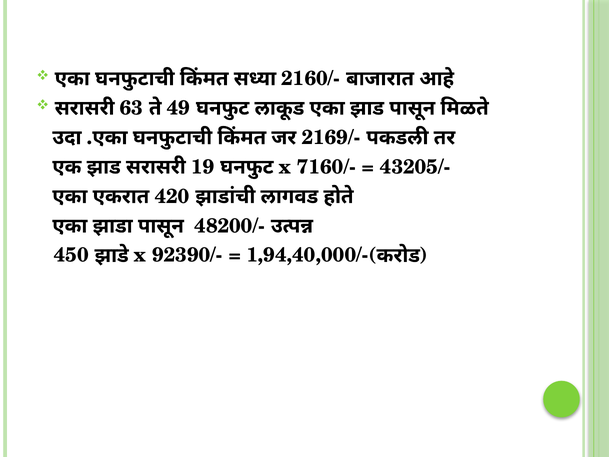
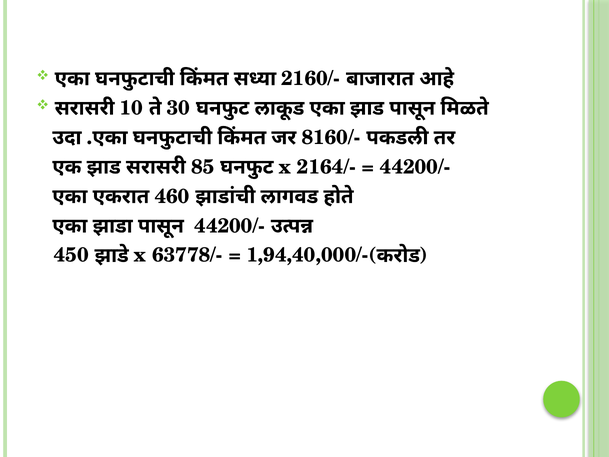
63: 63 -> 10
49: 49 -> 30
2169/-: 2169/- -> 8160/-
19: 19 -> 85
7160/-: 7160/- -> 2164/-
43205/- at (415, 167): 43205/- -> 44200/-
420: 420 -> 460
48200/- at (230, 226): 48200/- -> 44200/-
92390/-: 92390/- -> 63778/-
